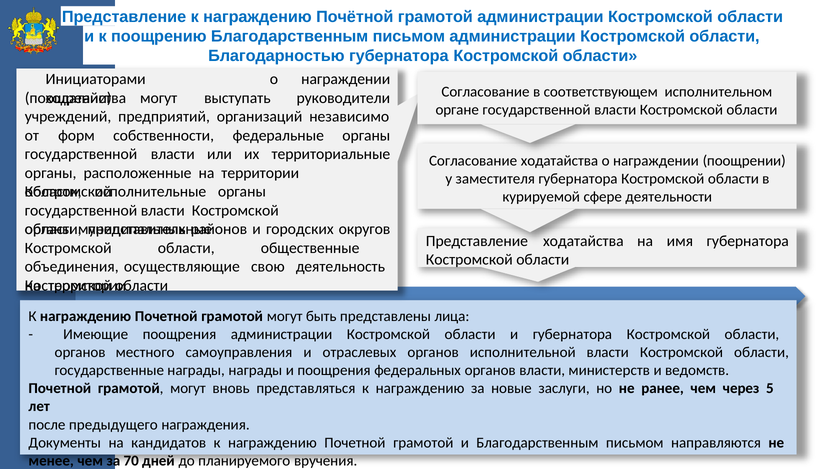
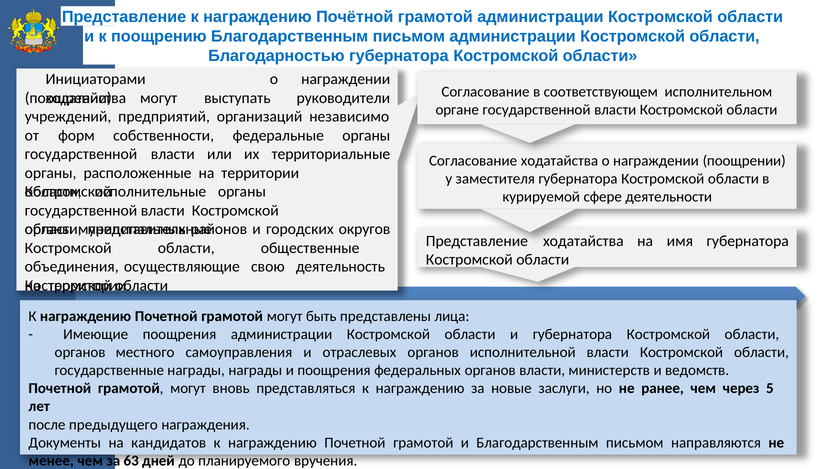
70: 70 -> 63
